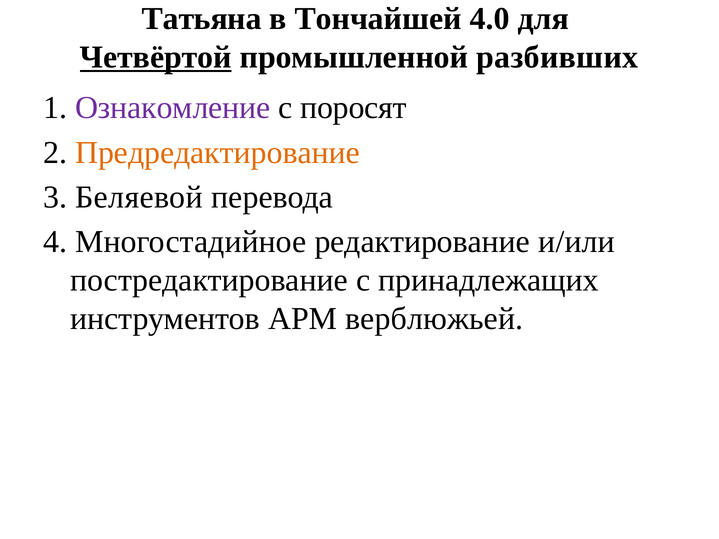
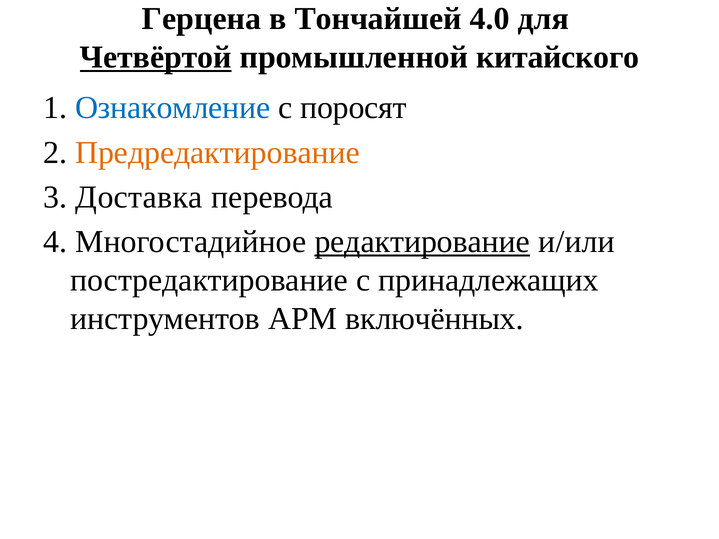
Татьяна: Татьяна -> Герцена
разбивших: разбивших -> китайского
Ознакомление colour: purple -> blue
Беляевой: Беляевой -> Доставка
редактирование underline: none -> present
верблюжьей: верблюжьей -> включённых
